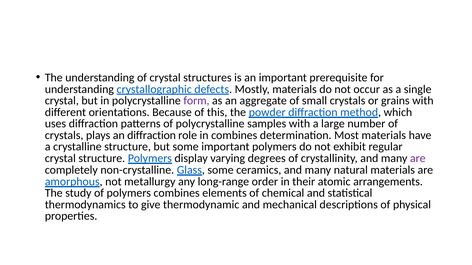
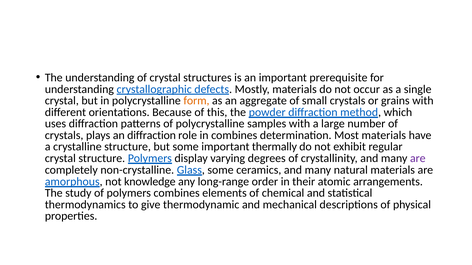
form colour: purple -> orange
important polymers: polymers -> thermally
metallurgy: metallurgy -> knowledge
